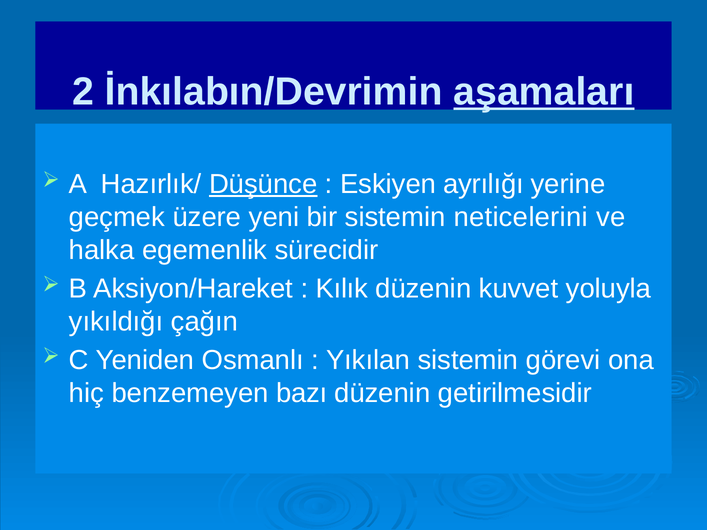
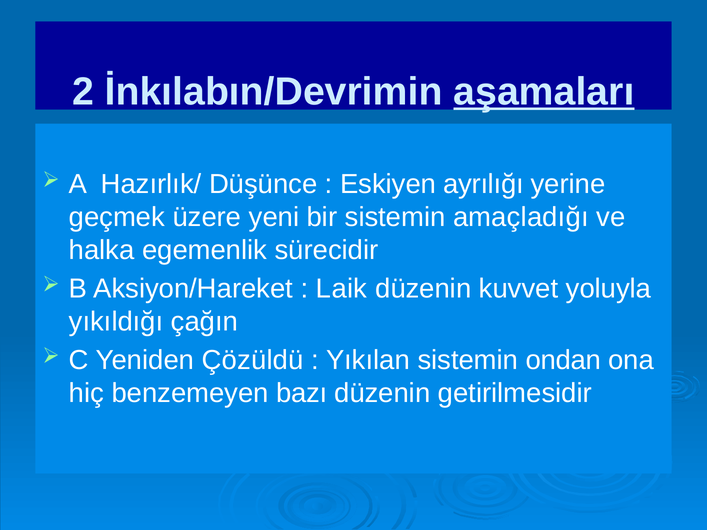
Düşünce underline: present -> none
neticelerini: neticelerini -> amaçladığı
Kılık: Kılık -> Laik
Osmanlı: Osmanlı -> Çözüldü
görevi: görevi -> ondan
